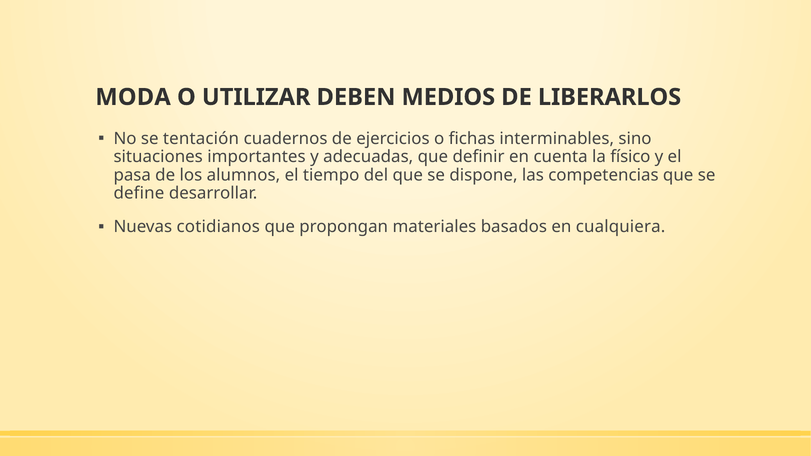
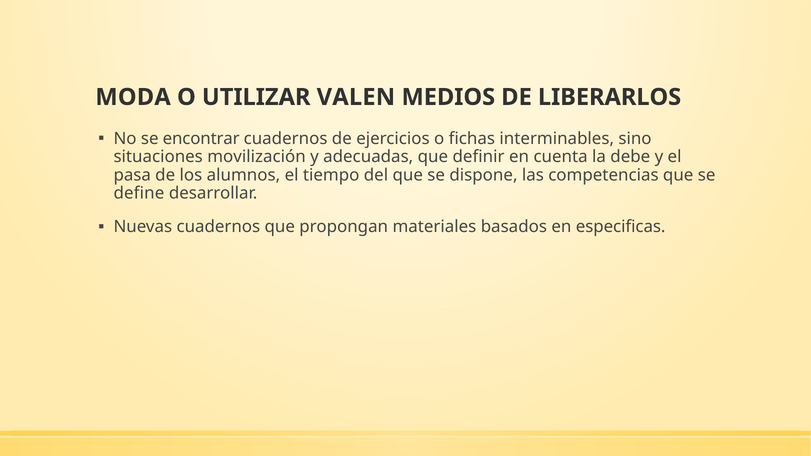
DEBEN: DEBEN -> VALEN
tentación: tentación -> encontrar
importantes: importantes -> movilización
físico: físico -> debe
Nuevas cotidianos: cotidianos -> cuadernos
cualquiera: cualquiera -> especificas
